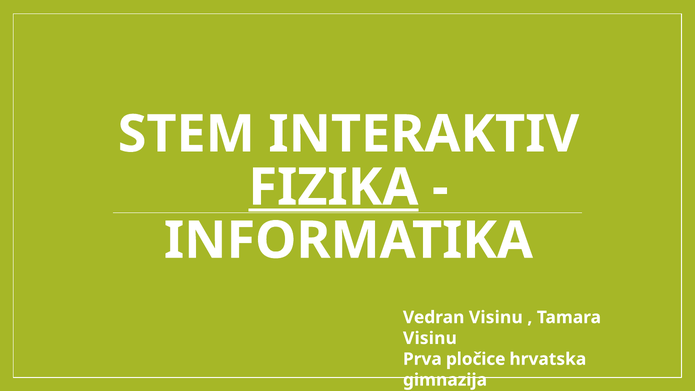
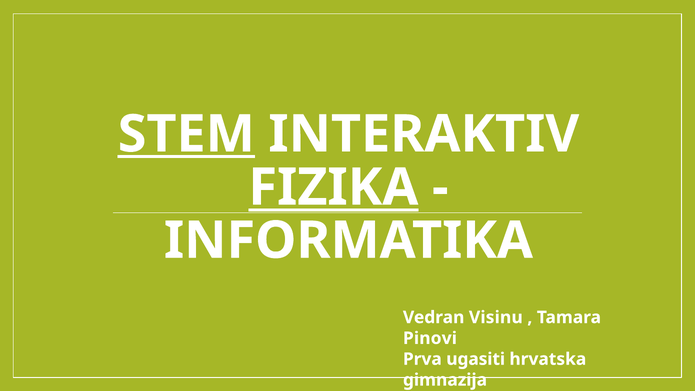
STEM underline: none -> present
Visinu at (430, 338): Visinu -> Pinovi
pločice: pločice -> ugasiti
